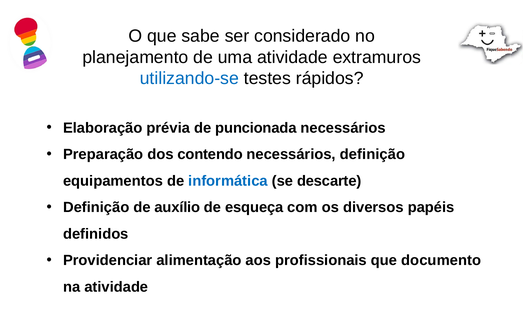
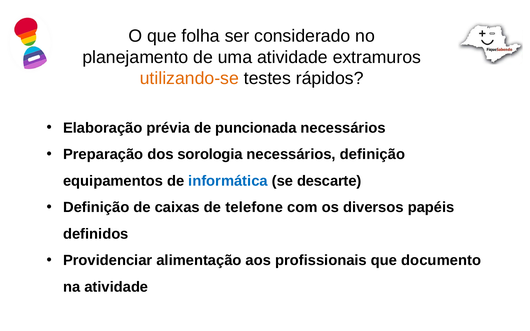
sabe: sabe -> folha
utilizando-se colour: blue -> orange
contendo: contendo -> sorologia
auxílio: auxílio -> caixas
esqueça: esqueça -> telefone
